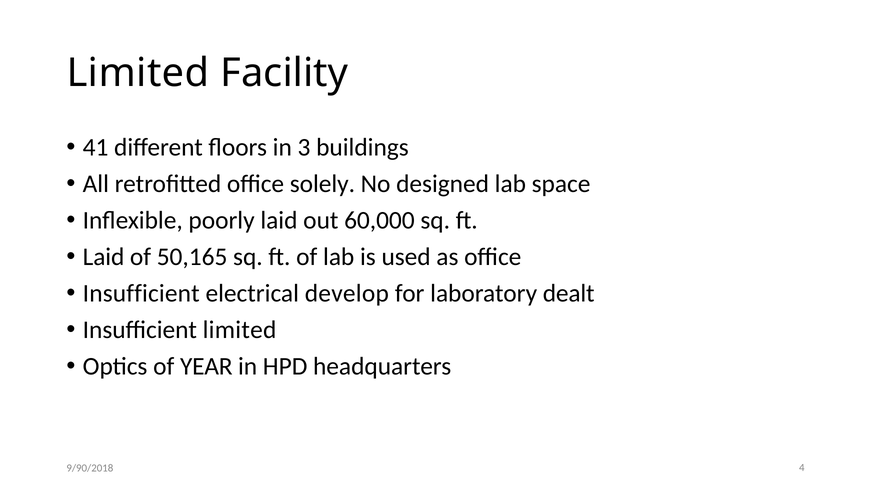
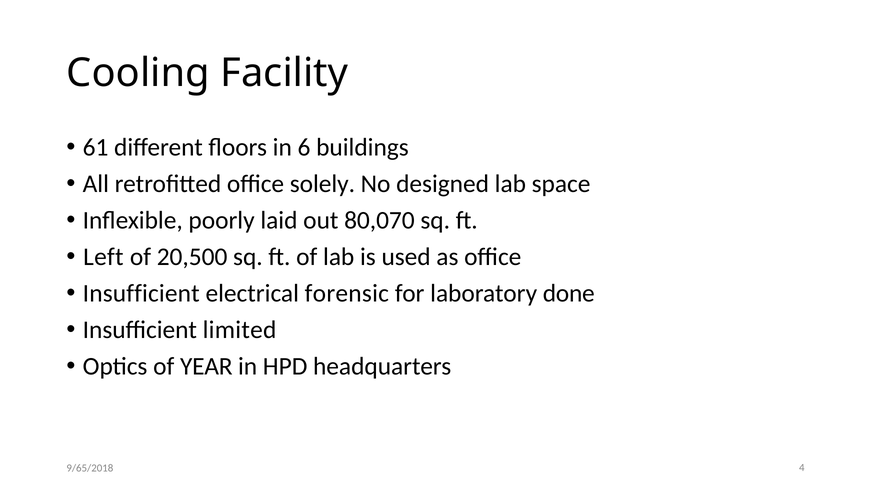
Limited at (138, 73): Limited -> Cooling
41: 41 -> 61
3: 3 -> 6
60,000: 60,000 -> 80,070
Laid at (104, 257): Laid -> Left
50,165: 50,165 -> 20,500
develop: develop -> forensic
dealt: dealt -> done
9/90/2018: 9/90/2018 -> 9/65/2018
